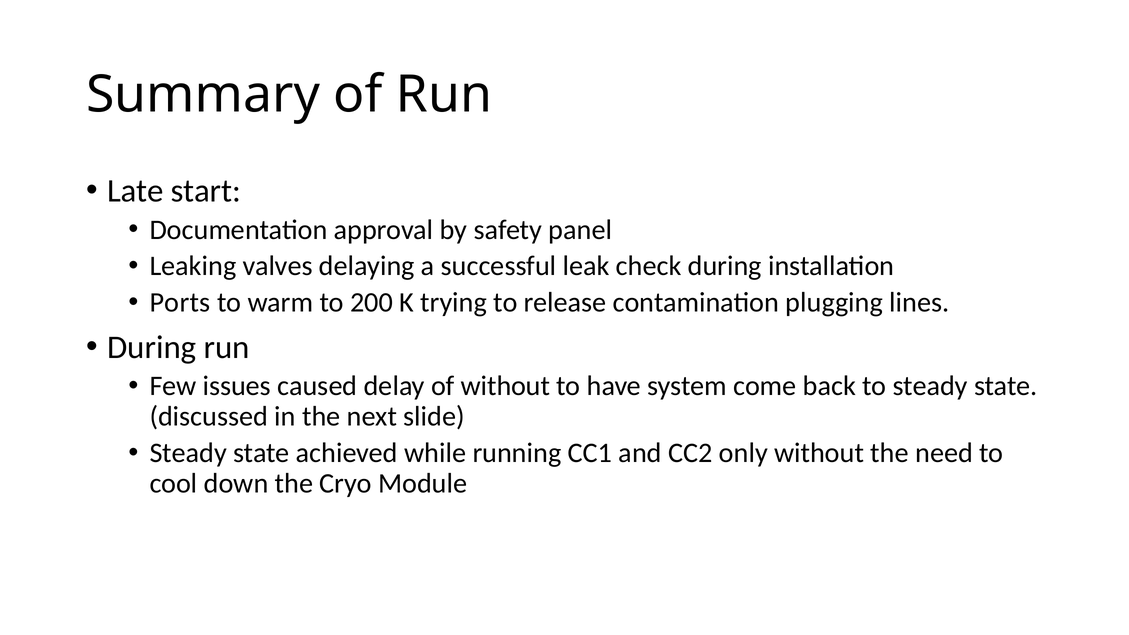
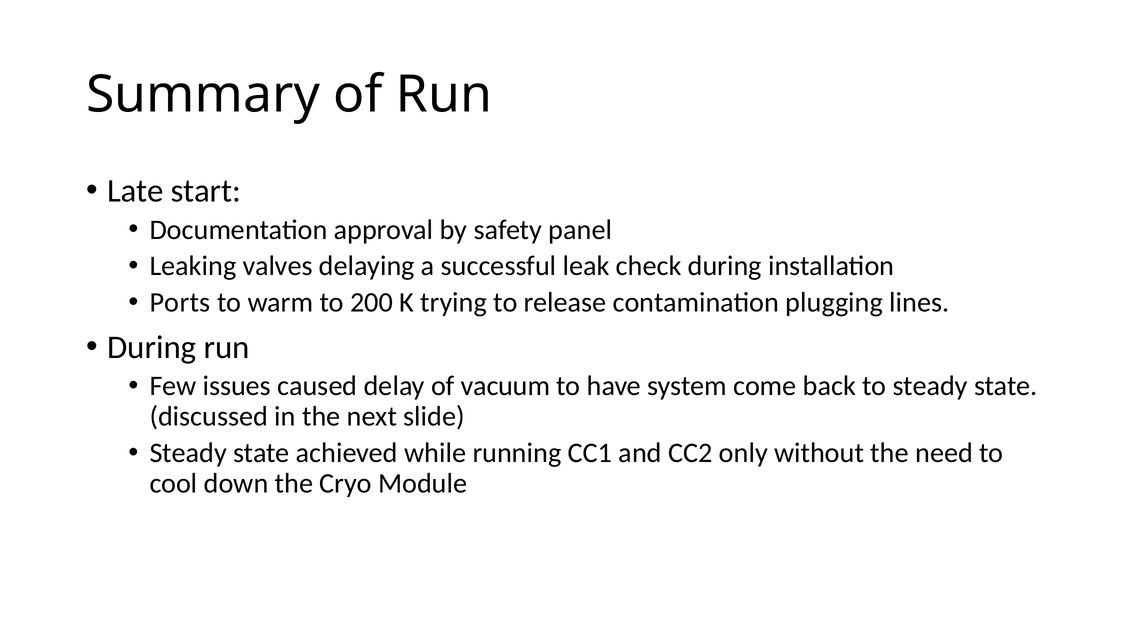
of without: without -> vacuum
